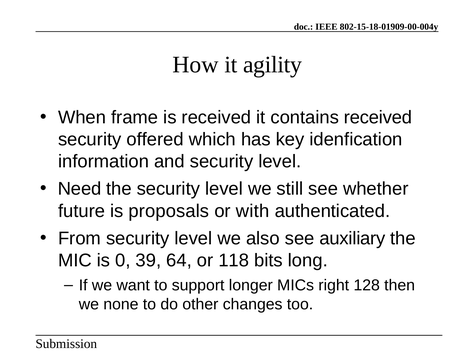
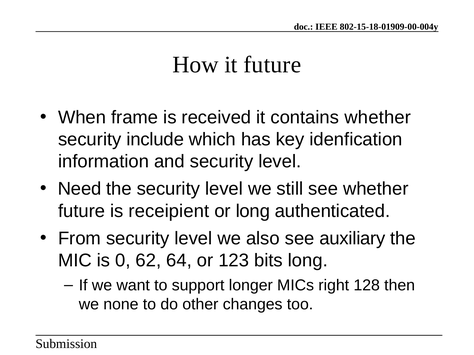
it agility: agility -> future
contains received: received -> whether
offered: offered -> include
proposals: proposals -> receipient
or with: with -> long
39: 39 -> 62
118: 118 -> 123
